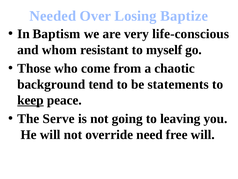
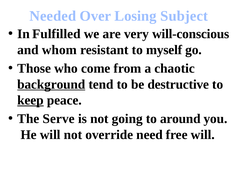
Baptize: Baptize -> Subject
Baptism: Baptism -> Fulfilled
life-conscious: life-conscious -> will-conscious
background underline: none -> present
statements: statements -> destructive
leaving: leaving -> around
